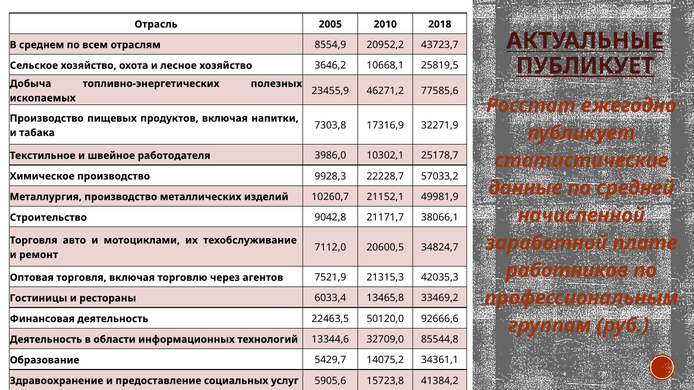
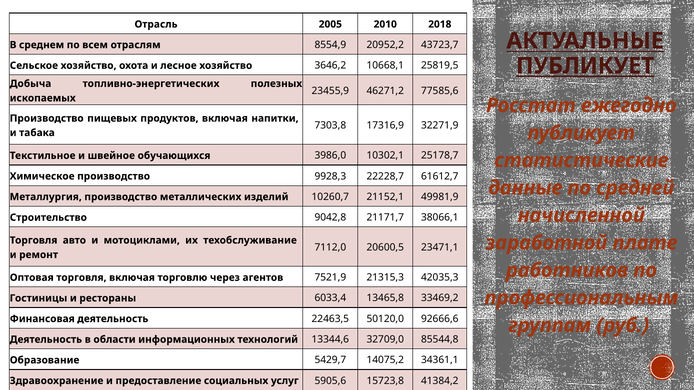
работодателя: работодателя -> обучающихся
57033,2: 57033,2 -> 61612,7
34824,7: 34824,7 -> 23471,1
